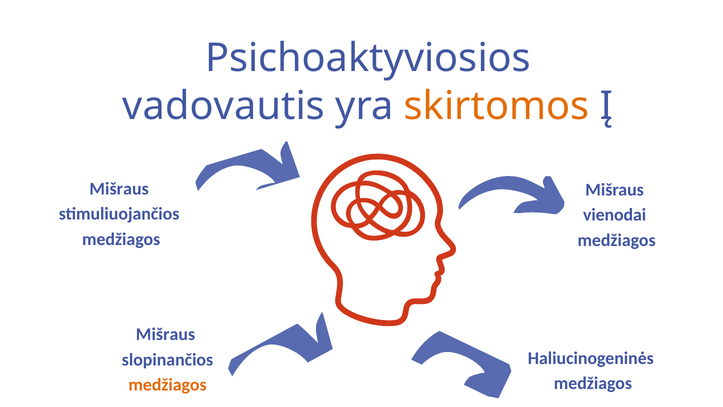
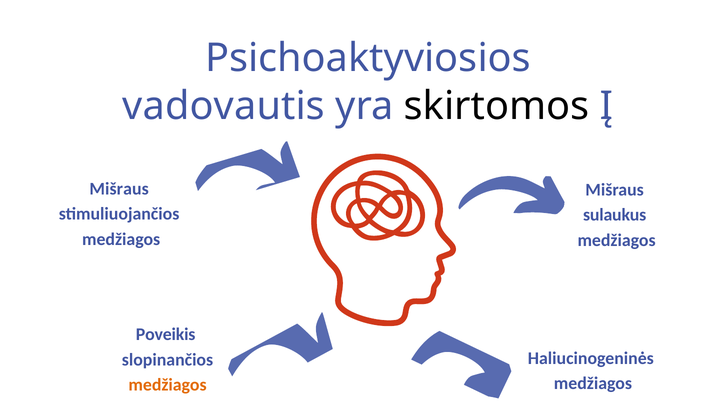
skirtomos colour: orange -> black
vienodai: vienodai -> sulaukus
Mišraus at (166, 334): Mišraus -> Poveikis
